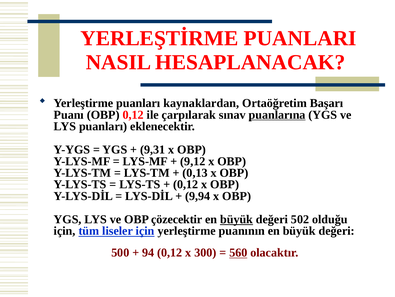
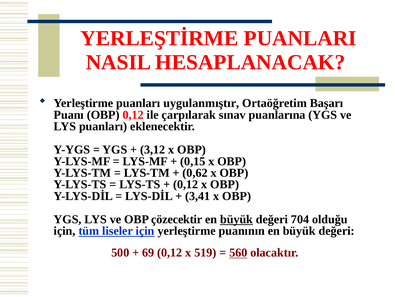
kaynaklardan: kaynaklardan -> uygulanmıştır
puanlarına underline: present -> none
9,31: 9,31 -> 3,12
9,12: 9,12 -> 0,15
0,13: 0,13 -> 0,62
9,94: 9,94 -> 3,41
502: 502 -> 704
94: 94 -> 69
300: 300 -> 519
